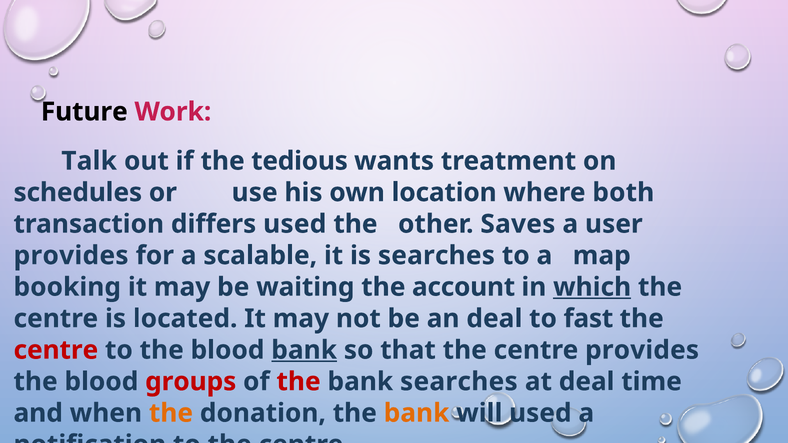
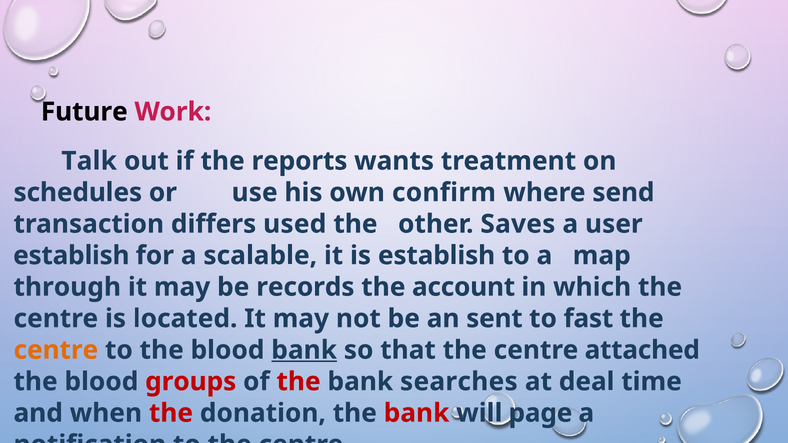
tedious: tedious -> reports
location: location -> confirm
both: both -> send
provides at (71, 256): provides -> establish
is searches: searches -> establish
booking: booking -> through
waiting: waiting -> records
which underline: present -> none
an deal: deal -> sent
centre at (56, 350) colour: red -> orange
centre provides: provides -> attached
the at (171, 413) colour: orange -> red
bank at (417, 413) colour: orange -> red
will used: used -> page
